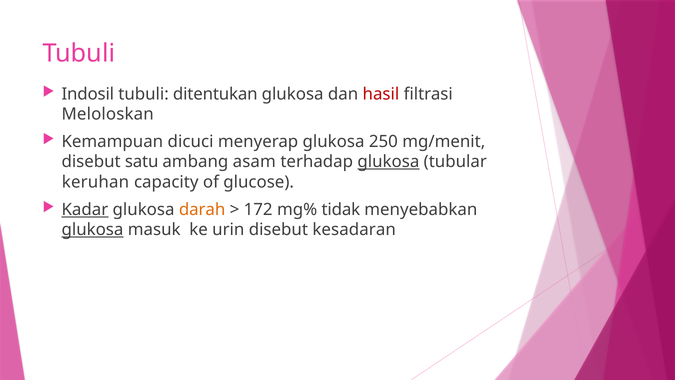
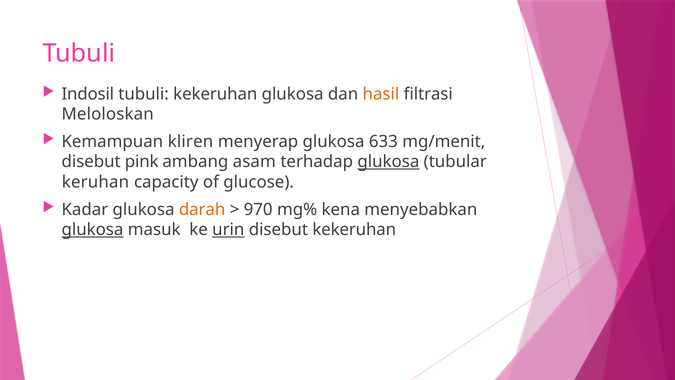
tubuli ditentukan: ditentukan -> kekeruhan
hasil colour: red -> orange
dicuci: dicuci -> kliren
250: 250 -> 633
satu: satu -> pink
Kadar underline: present -> none
172: 172 -> 970
tidak: tidak -> kena
urin underline: none -> present
disebut kesadaran: kesadaran -> kekeruhan
